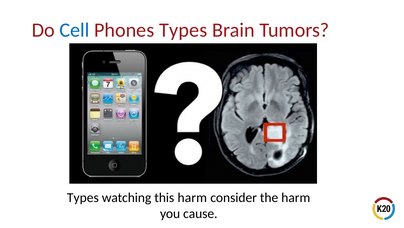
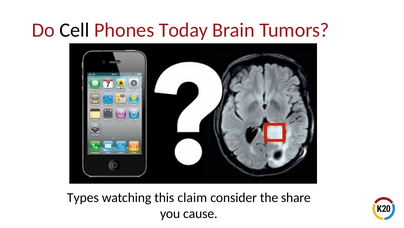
Cell colour: blue -> black
Phones Types: Types -> Today
this harm: harm -> claim
the harm: harm -> share
